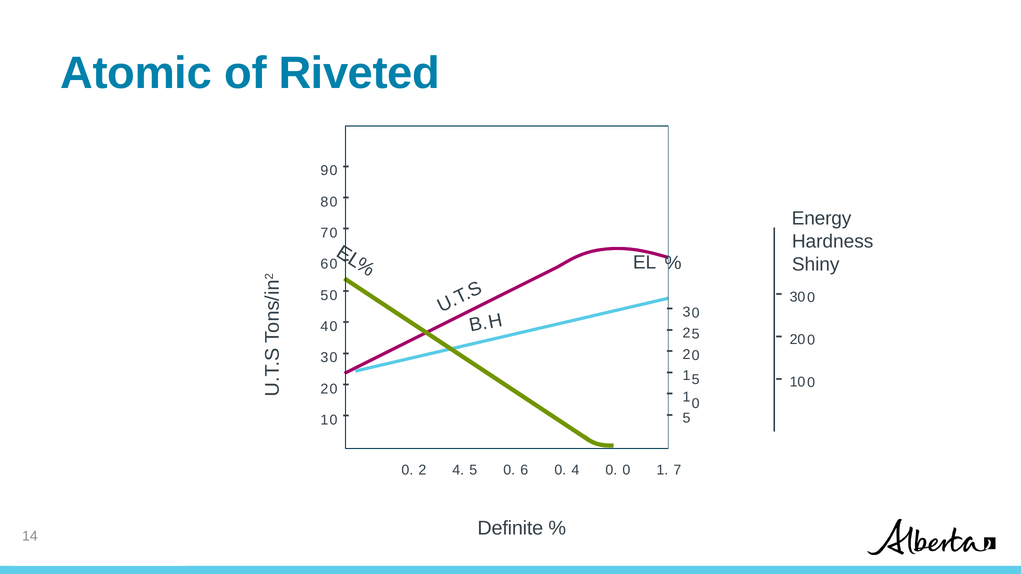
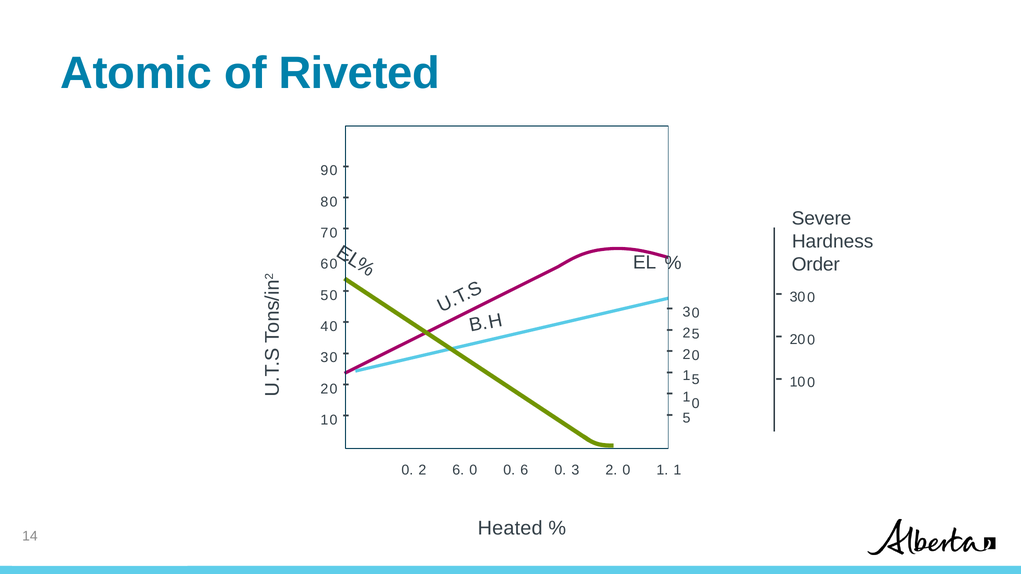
Energy: Energy -> Severe
Shiny: Shiny -> Order
4 at (458, 470): 4 -> 6
2 5: 5 -> 0
6 4: 4 -> 3
0 at (611, 470): 0 -> 2
0 7: 7 -> 1
Definite: Definite -> Heated
